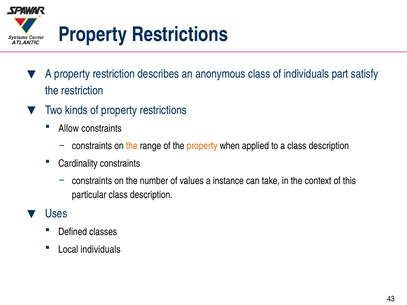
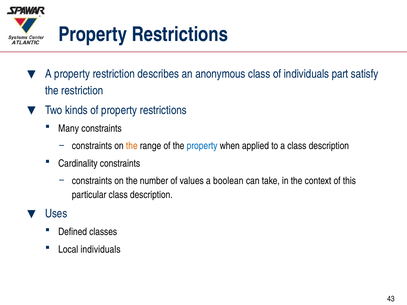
Allow: Allow -> Many
property at (202, 146) colour: orange -> blue
instance: instance -> boolean
